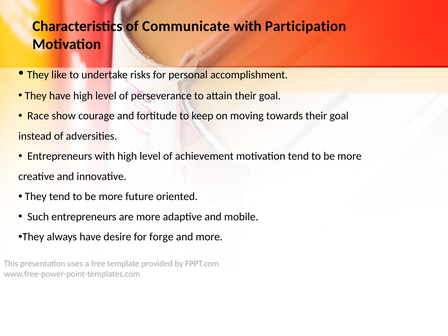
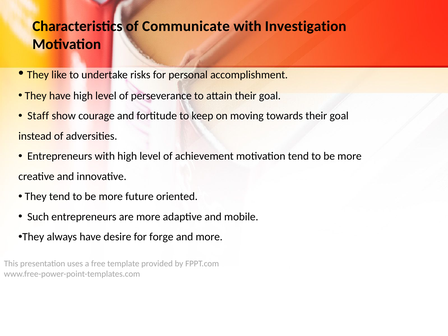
Participation: Participation -> Investigation
Race: Race -> Staff
